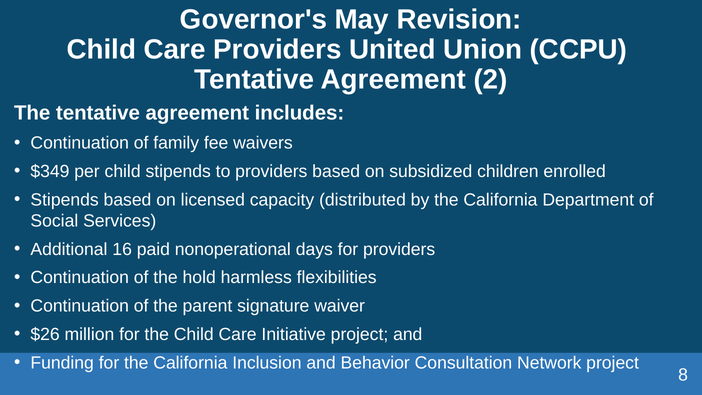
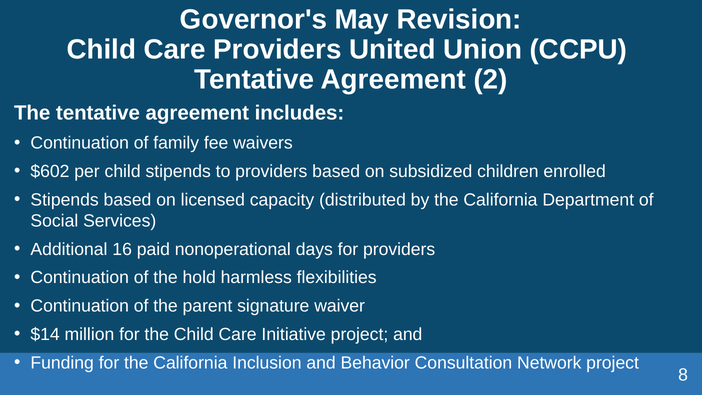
$349: $349 -> $602
$26: $26 -> $14
